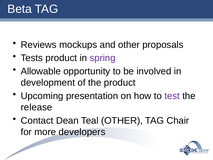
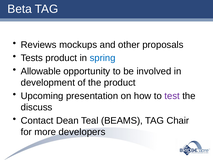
spring colour: purple -> blue
release: release -> discuss
Teal OTHER: OTHER -> BEAMS
